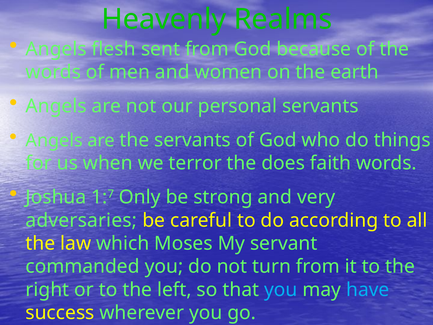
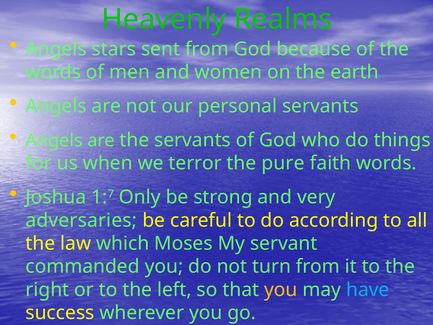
flesh: flesh -> stars
does: does -> pure
you at (281, 289) colour: light blue -> yellow
